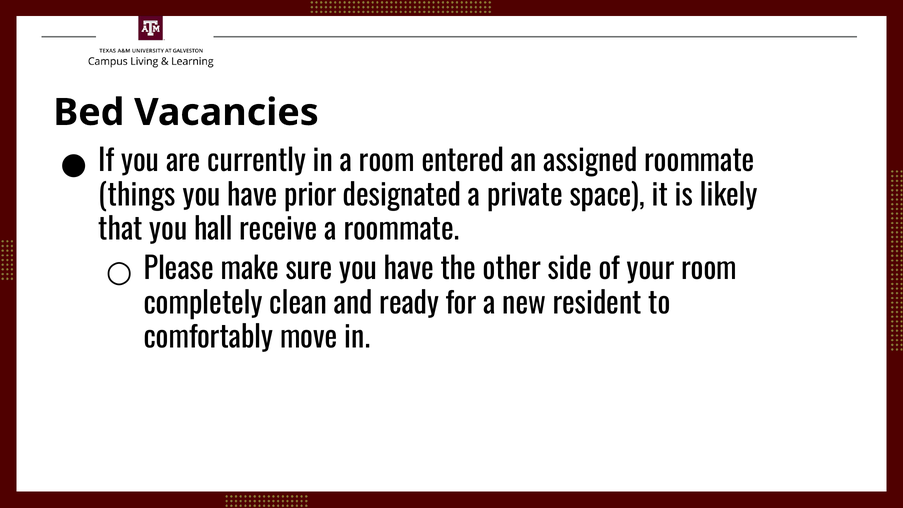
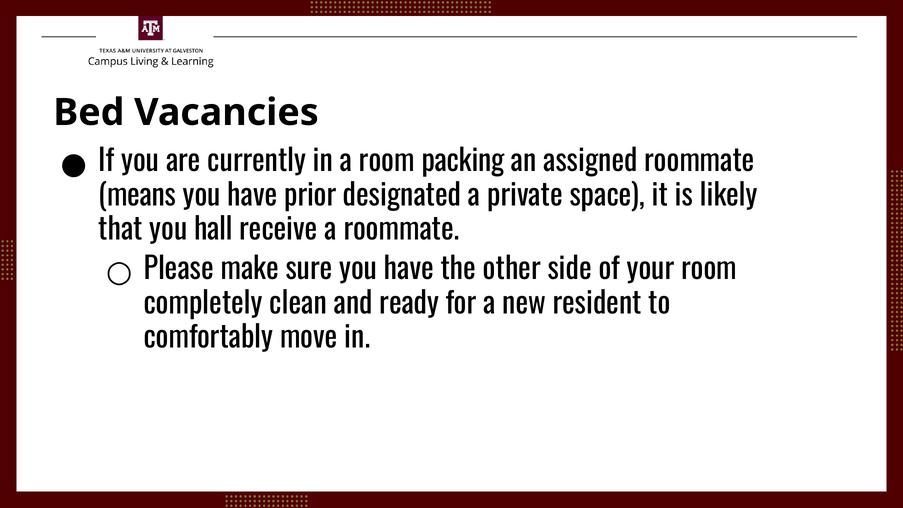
entered: entered -> packing
things: things -> means
